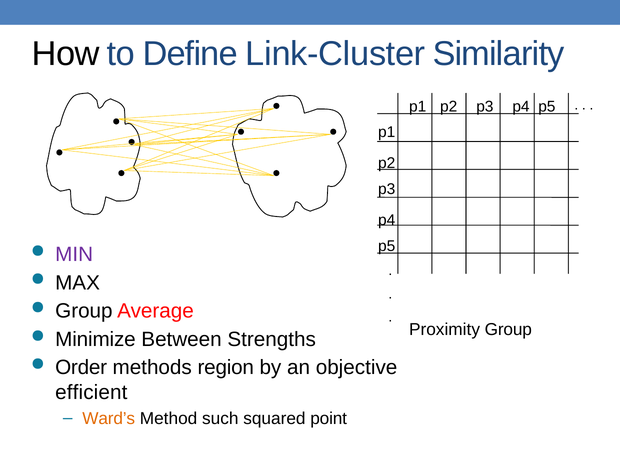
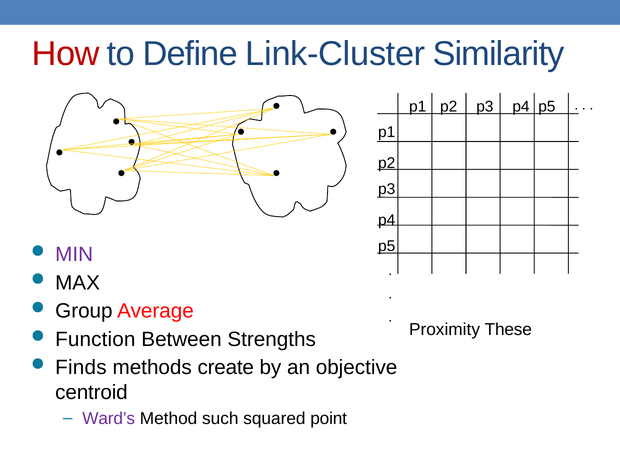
How colour: black -> red
Proximity Group: Group -> These
Minimize: Minimize -> Function
Order: Order -> Finds
region: region -> create
efficient: efficient -> centroid
Ward’s colour: orange -> purple
